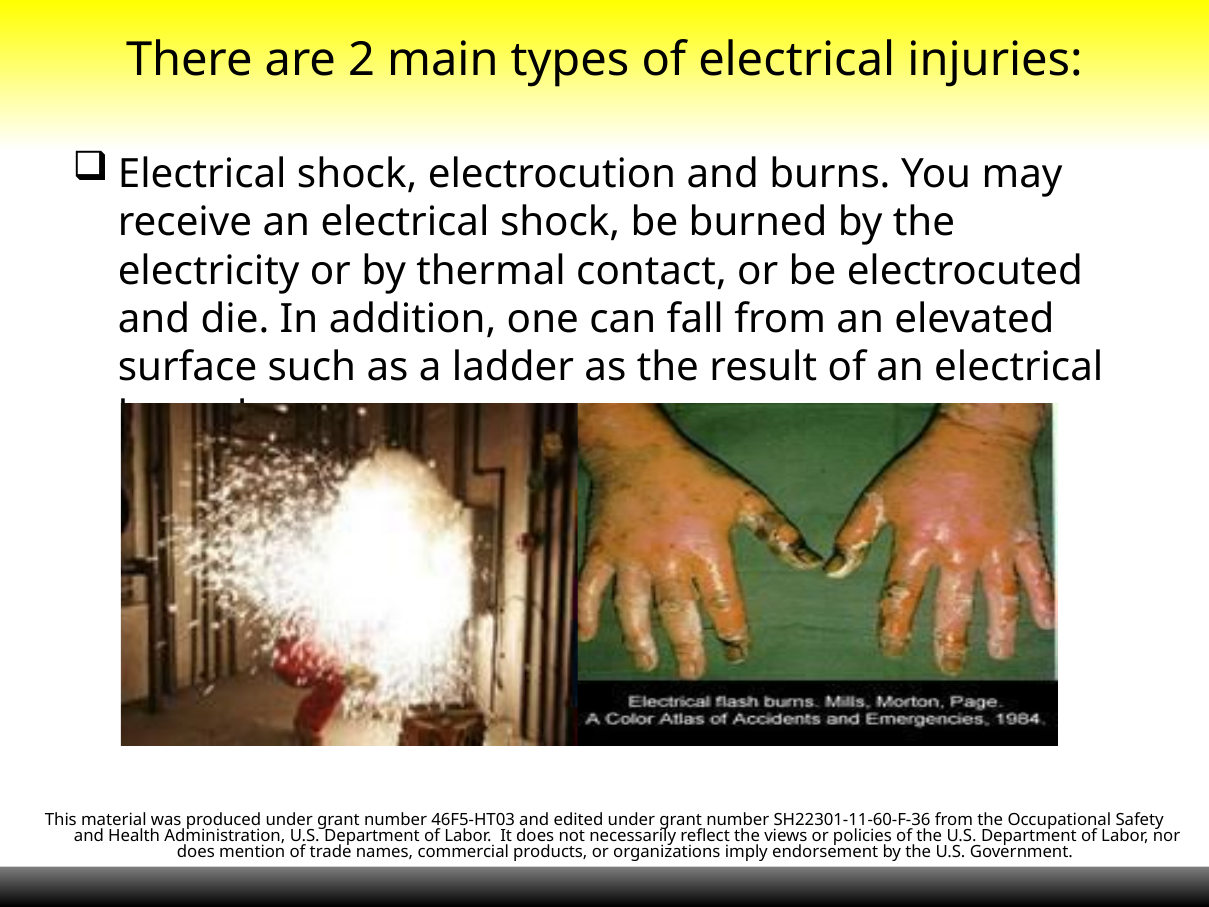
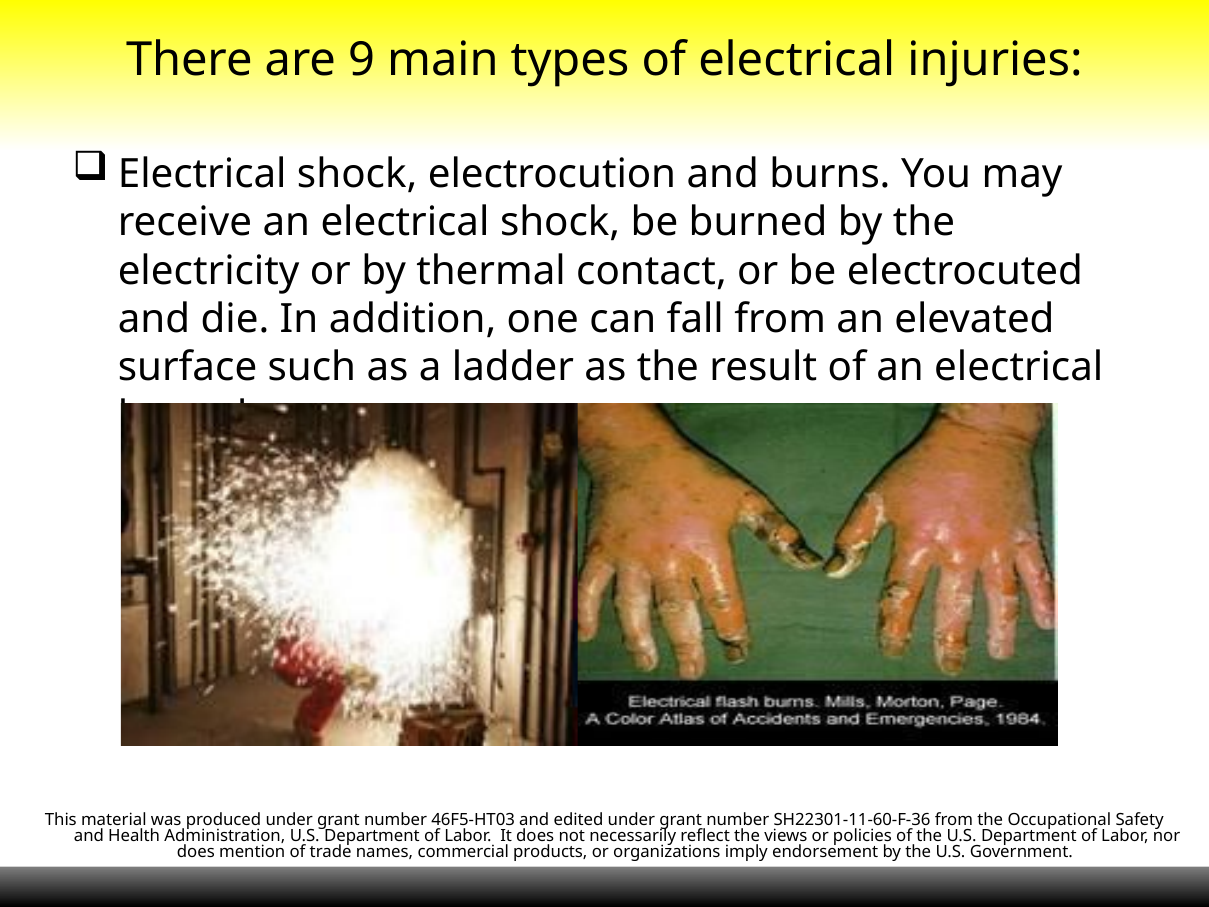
2: 2 -> 9
